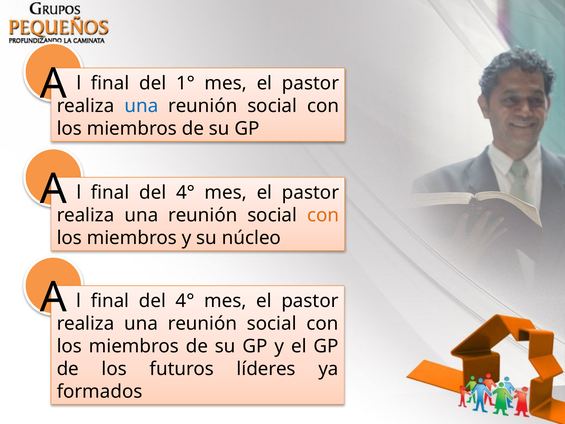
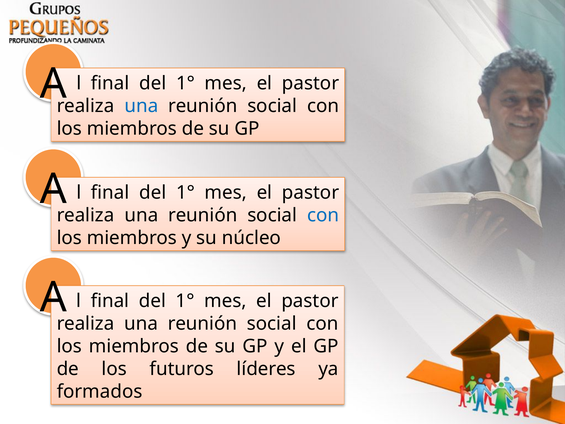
4° at (185, 193): 4° -> 1°
con at (323, 215) colour: orange -> blue
4° at (185, 301): 4° -> 1°
